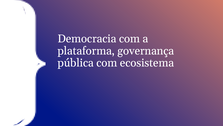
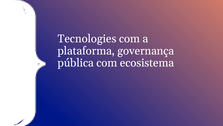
Democracia: Democracia -> Tecnologies
